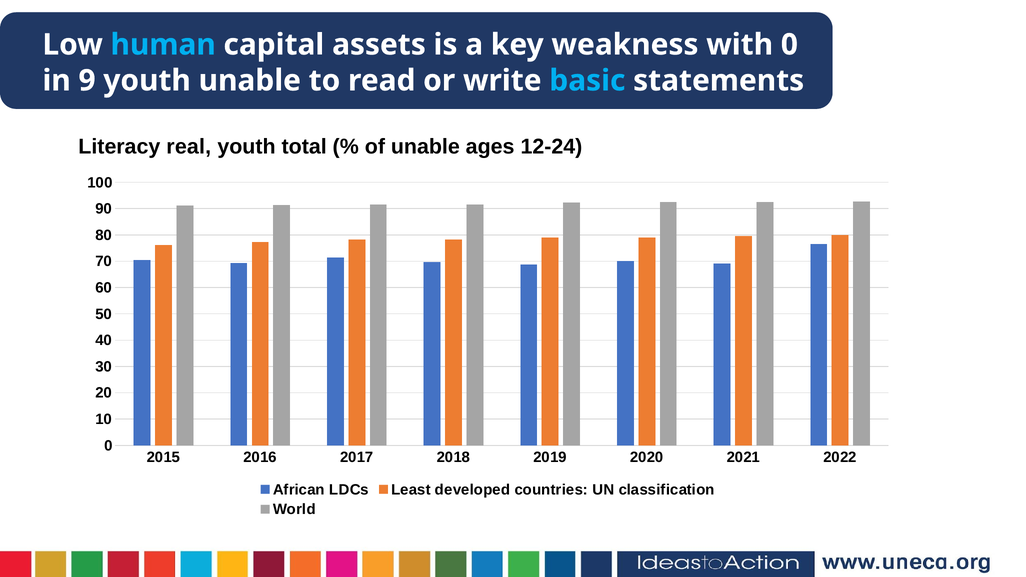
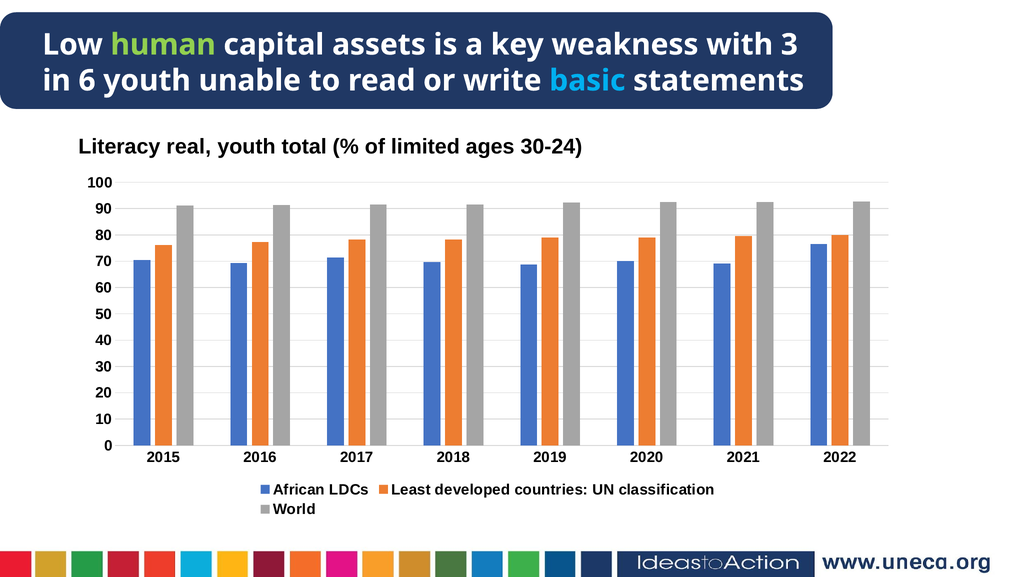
human colour: light blue -> light green
with 0: 0 -> 3
9: 9 -> 6
of unable: unable -> limited
12-24: 12-24 -> 30-24
